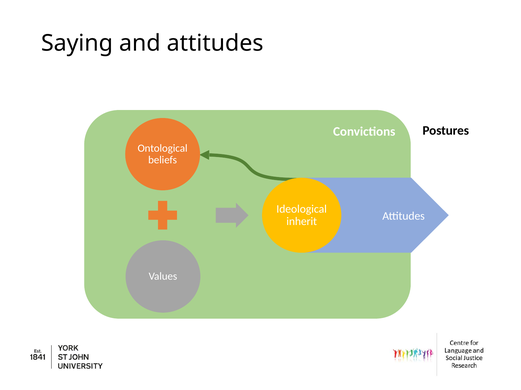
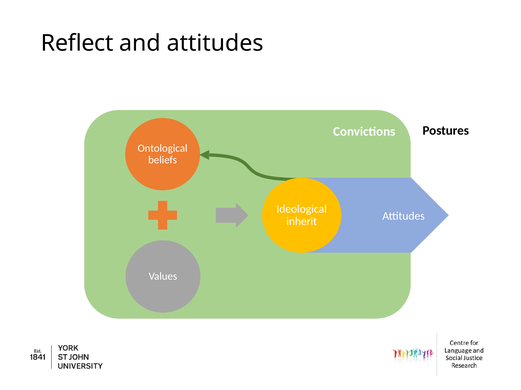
Saying: Saying -> Reflect
